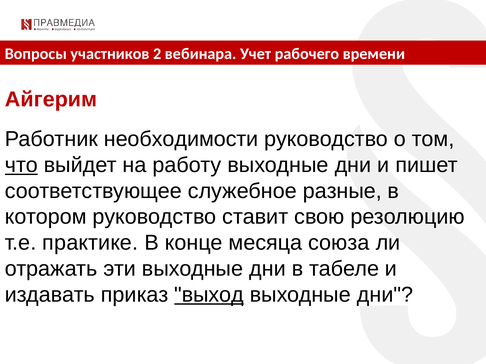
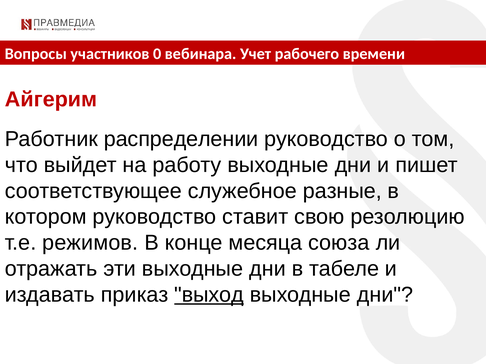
2: 2 -> 0
необходимости: необходимости -> распределении
что underline: present -> none
практике: практике -> режимов
